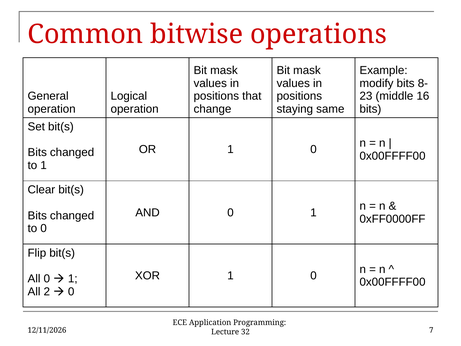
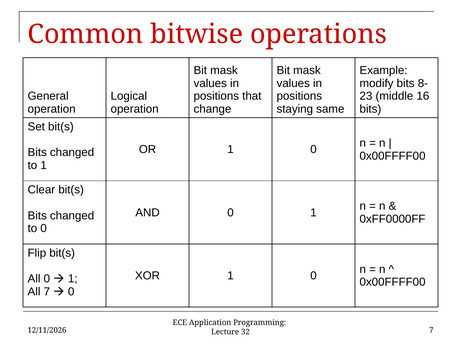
All 2: 2 -> 7
